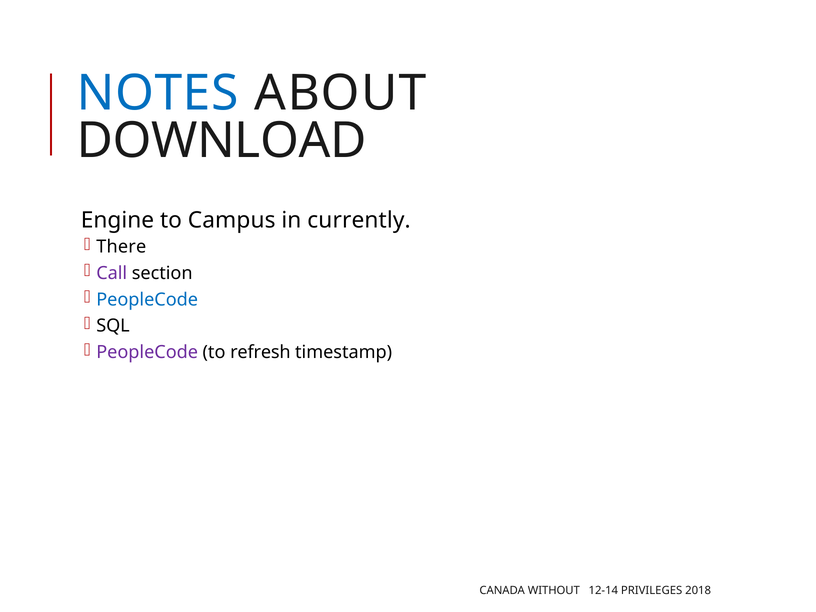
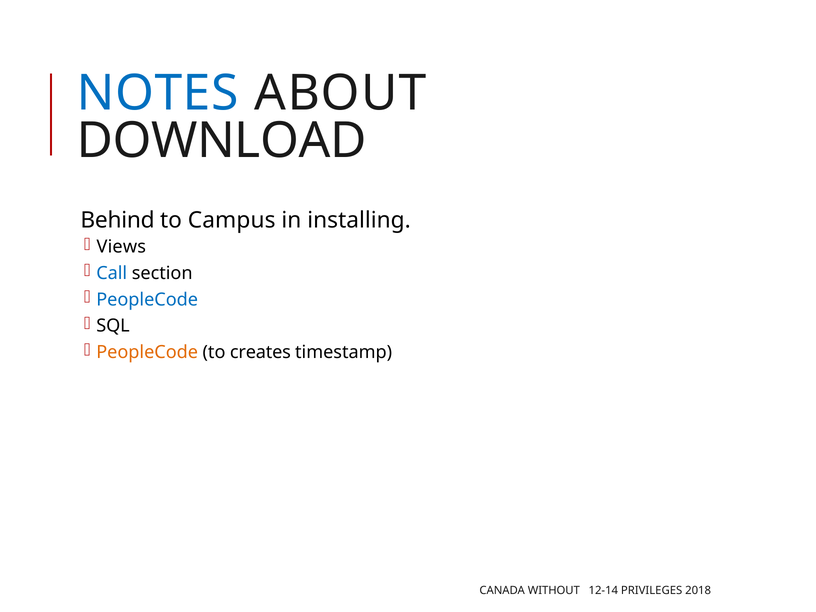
Engine: Engine -> Behind
currently: currently -> installing
There: There -> Views
Call colour: purple -> blue
PeopleCode at (147, 352) colour: purple -> orange
refresh: refresh -> creates
